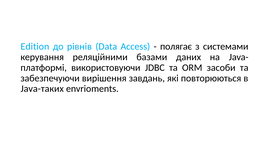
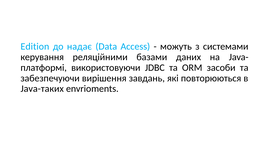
рівнів: рівнів -> надає
полягає: полягає -> можуть
